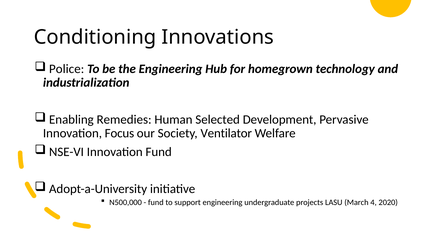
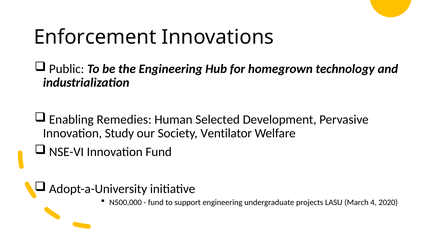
Conditioning: Conditioning -> Enforcement
Police: Police -> Public
Focus: Focus -> Study
